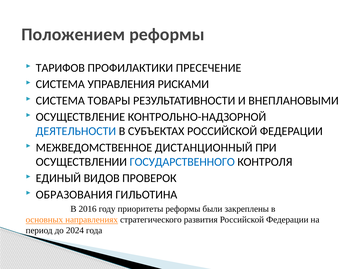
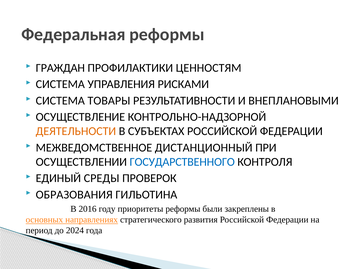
Положением: Положением -> Федеральная
ТАРИФОВ: ТАРИФОВ -> ГРАЖДАН
ПРЕСЕЧЕНИЕ: ПРЕСЕЧЕНИЕ -> ЦЕННОСТЯМ
ДЕЯТЕЛЬНОСТИ colour: blue -> orange
ВИДОВ: ВИДОВ -> СРЕДЫ
